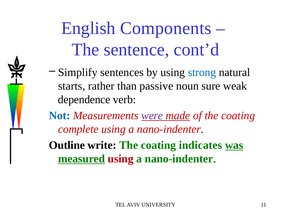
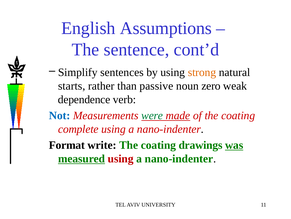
Components: Components -> Assumptions
strong colour: blue -> orange
sure: sure -> zero
were colour: purple -> green
Outline: Outline -> Format
indicates: indicates -> drawings
